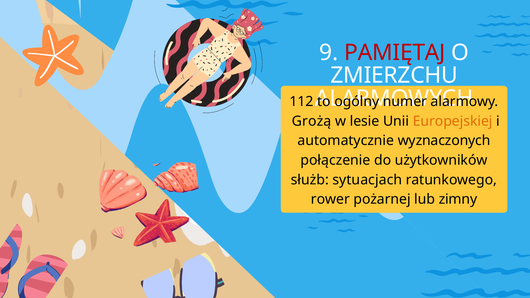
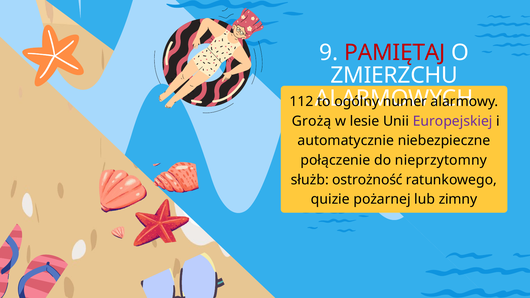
Europejskiej colour: orange -> purple
wyznaczonych: wyznaczonych -> niebezpieczne
użytkowników: użytkowników -> nieprzytomny
sytuacjach: sytuacjach -> ostrożność
rower: rower -> quizie
